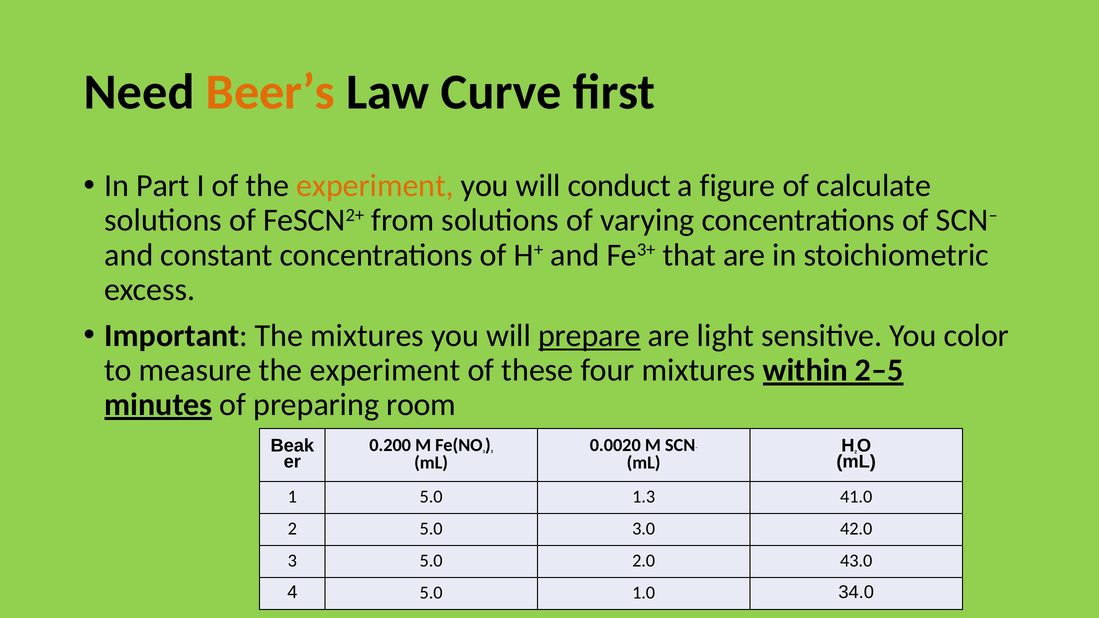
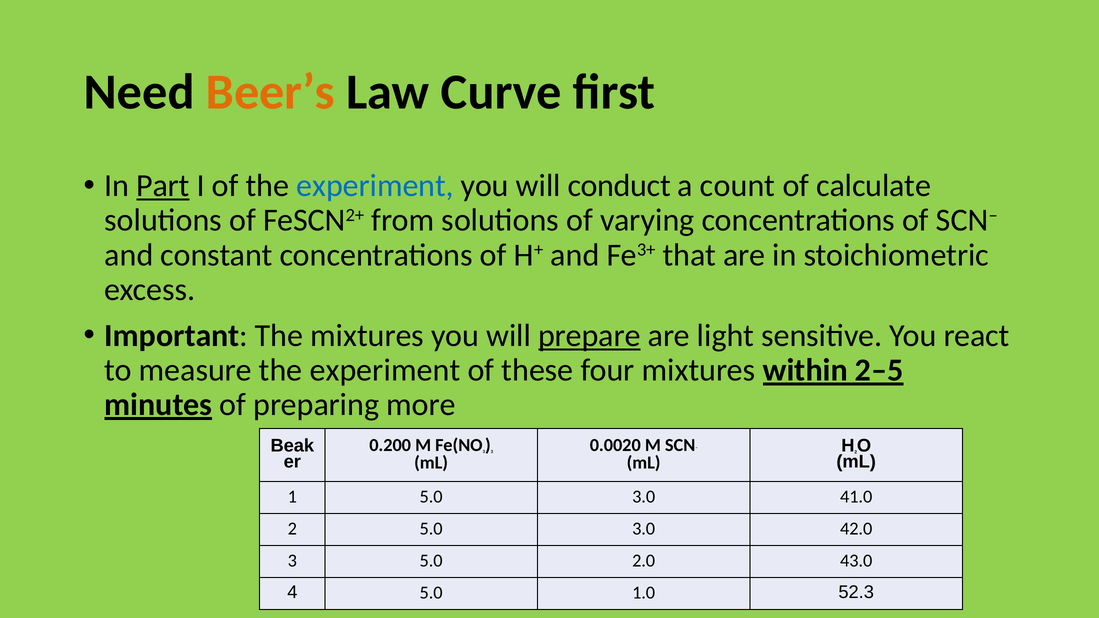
Part underline: none -> present
experiment at (375, 186) colour: orange -> blue
figure: figure -> count
color: color -> react
room: room -> more
1 5.0 1.3: 1.3 -> 3.0
34.0: 34.0 -> 52.3
